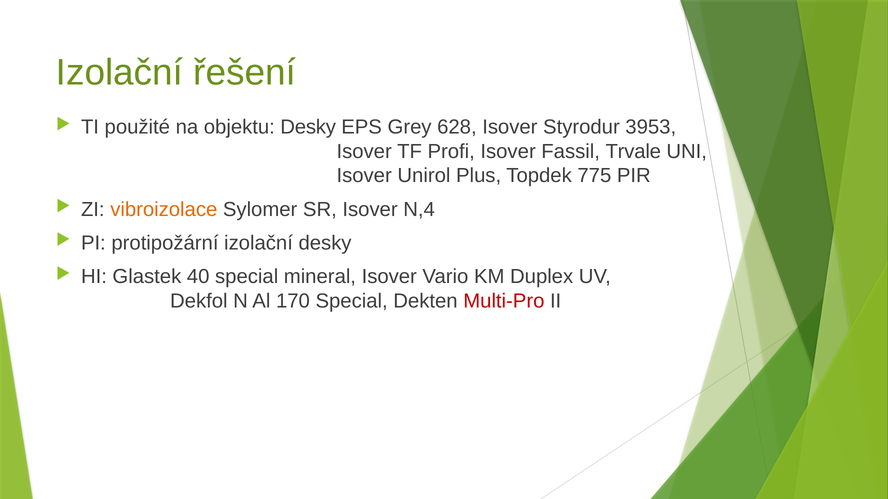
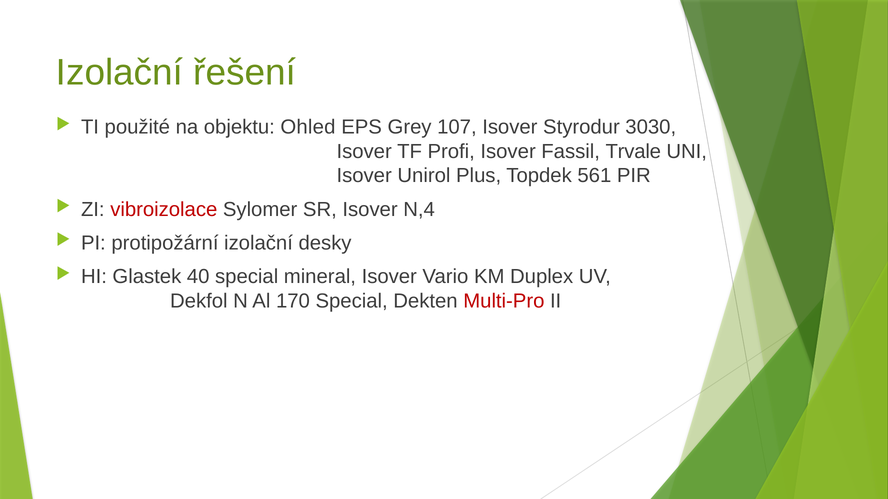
objektu Desky: Desky -> Ohled
628: 628 -> 107
3953: 3953 -> 3030
775: 775 -> 561
vibroizolace colour: orange -> red
